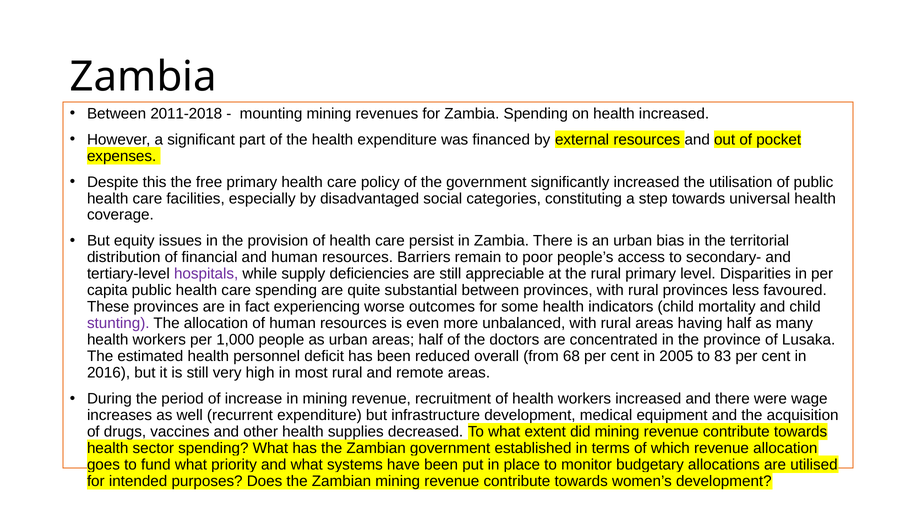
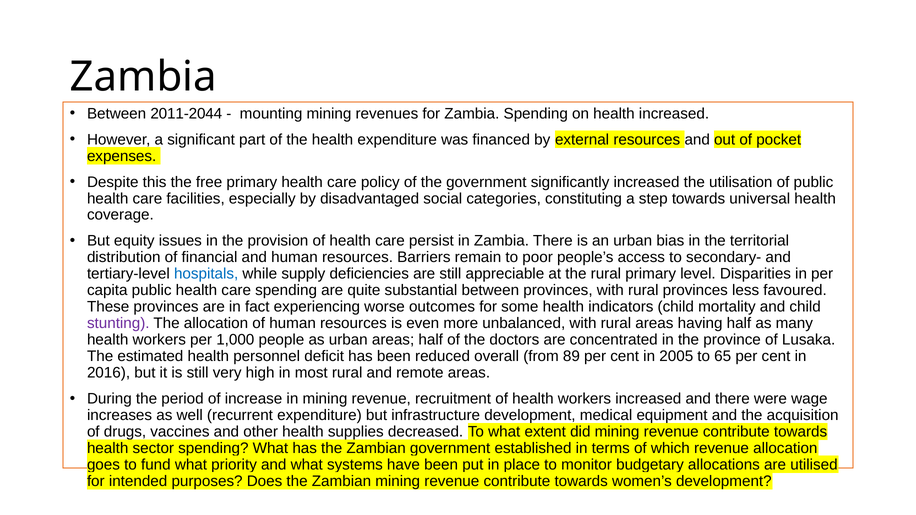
2011-2018: 2011-2018 -> 2011-2044
hospitals colour: purple -> blue
68: 68 -> 89
83: 83 -> 65
